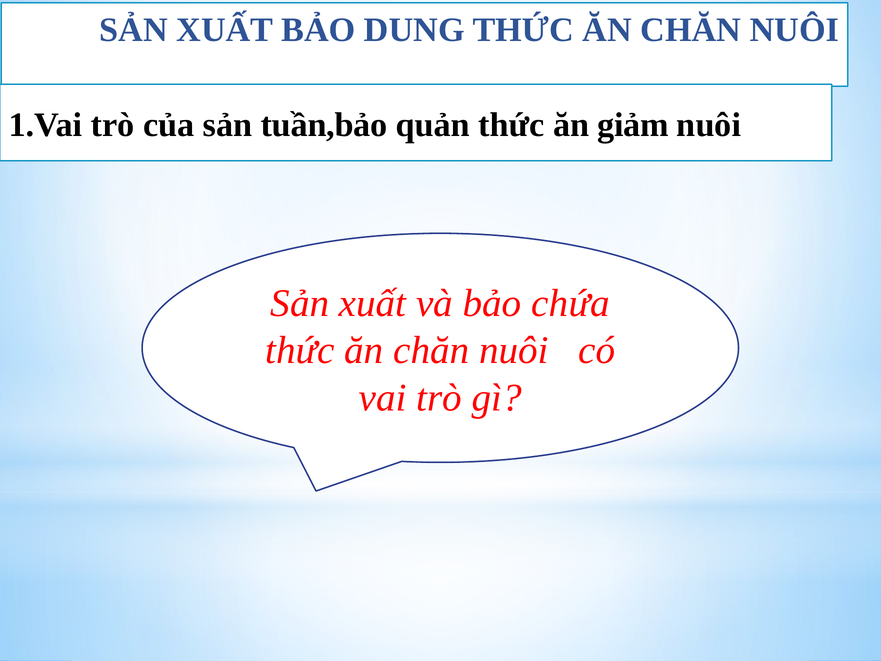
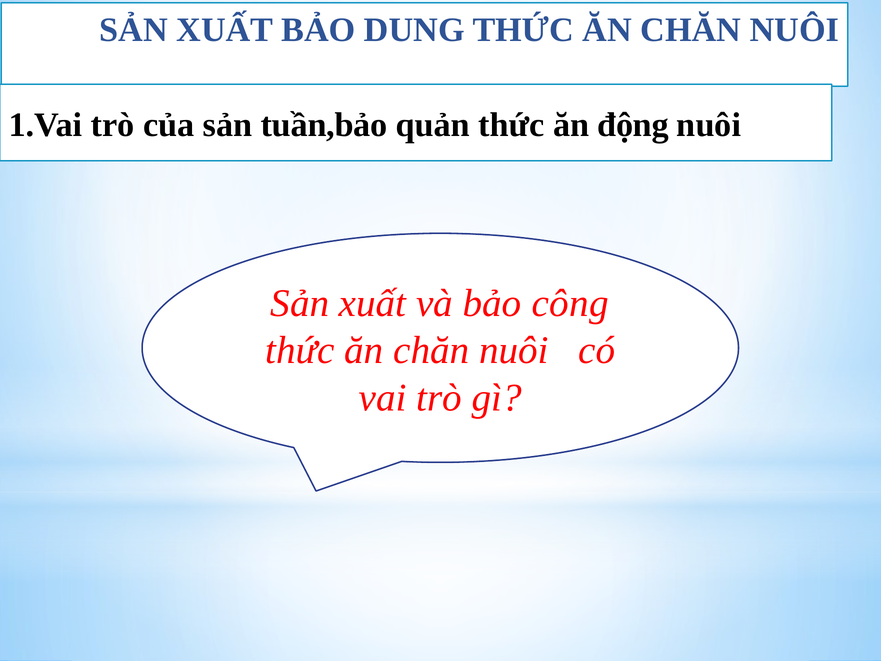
giảm: giảm -> động
chứa: chứa -> công
